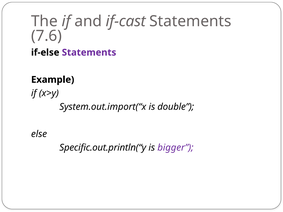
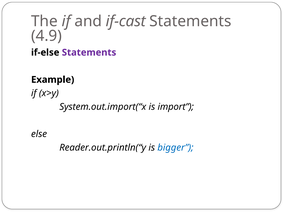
7.6: 7.6 -> 4.9
double: double -> import
Specific.out.println(“y: Specific.out.println(“y -> Reader.out.println(“y
bigger colour: purple -> blue
